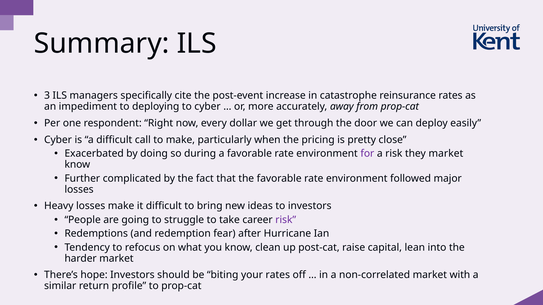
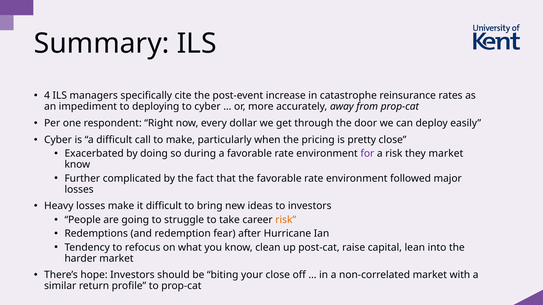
3: 3 -> 4
risk at (286, 220) colour: purple -> orange
your rates: rates -> close
